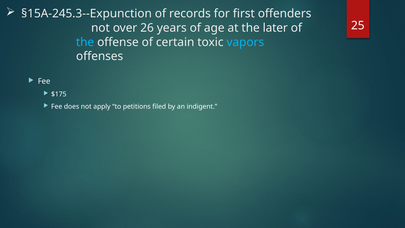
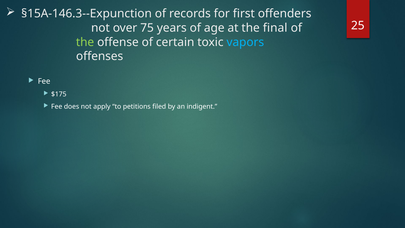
§15A-245.3--Expunction: §15A-245.3--Expunction -> §15A-146.3--Expunction
26: 26 -> 75
later: later -> final
the at (85, 42) colour: light blue -> light green
